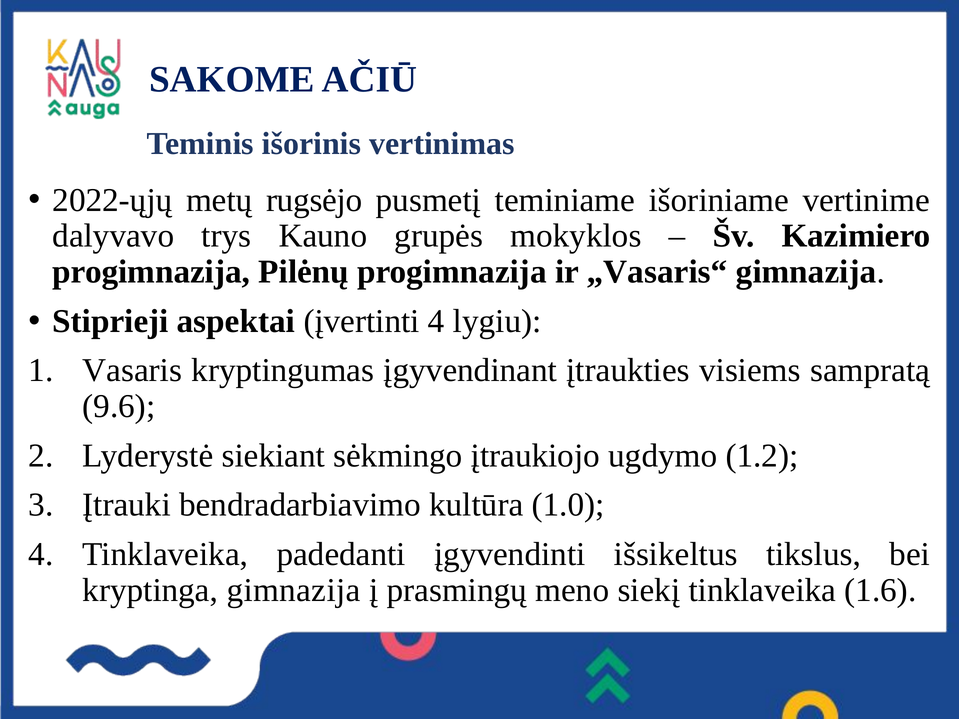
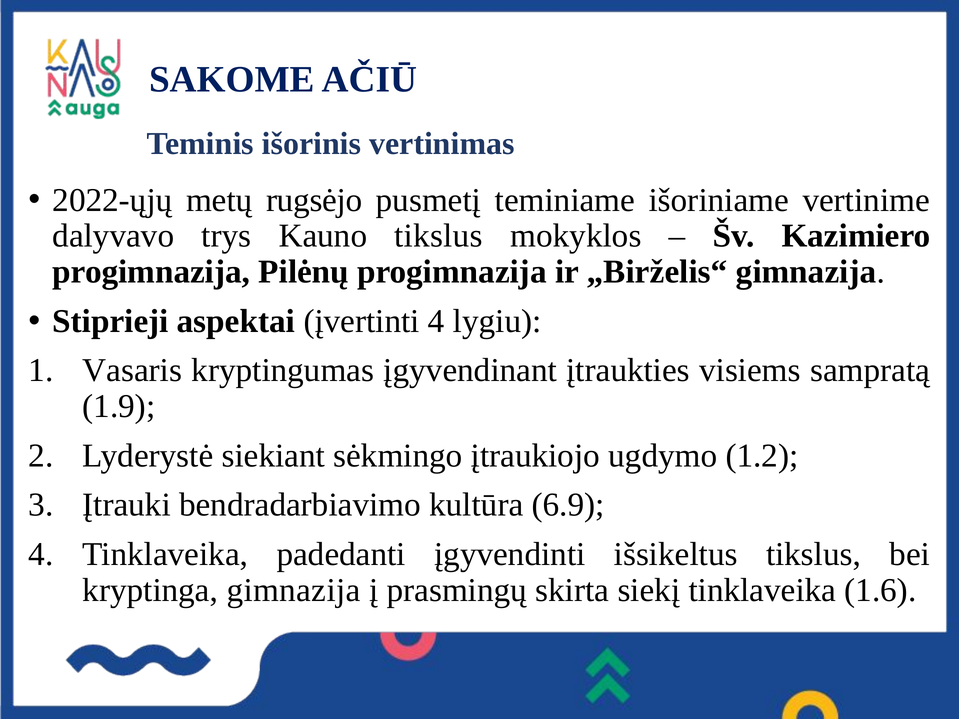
Kauno grupės: grupės -> tikslus
„Vasaris“: „Vasaris“ -> „Birželis“
9.6: 9.6 -> 1.9
1.0: 1.0 -> 6.9
meno: meno -> skirta
